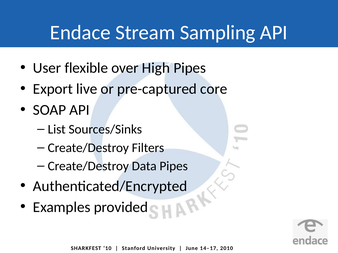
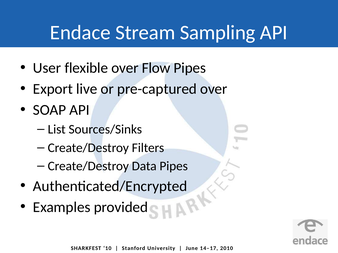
High: High -> Flow
pre-captured core: core -> over
